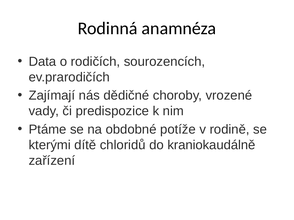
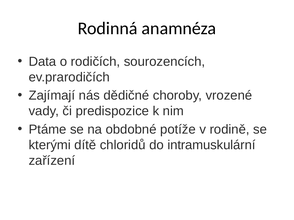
kraniokaudálně: kraniokaudálně -> intramuskulární
